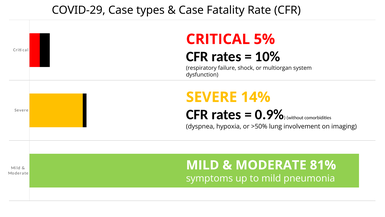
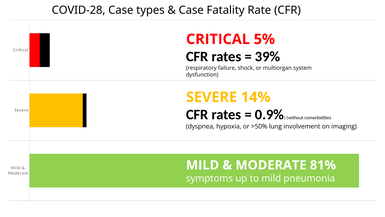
COVID-29: COVID-29 -> COVID-28
10%: 10% -> 39%
